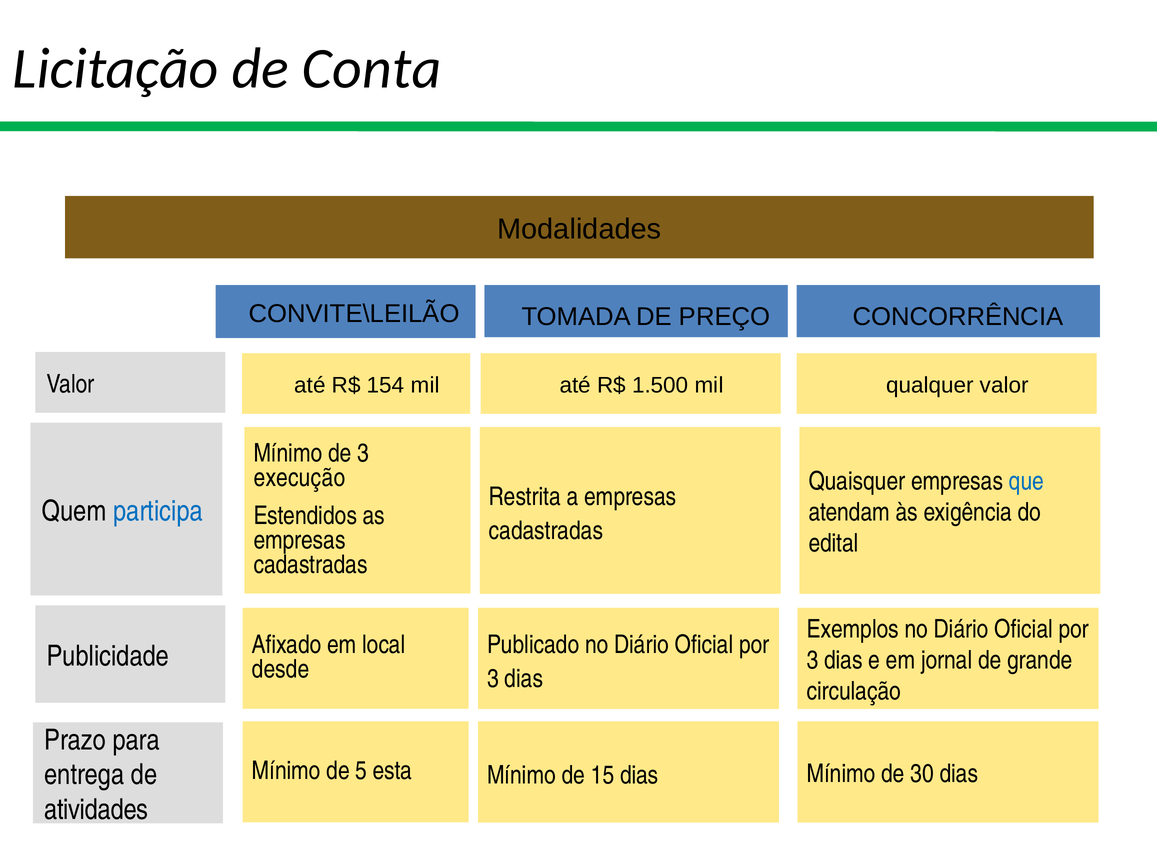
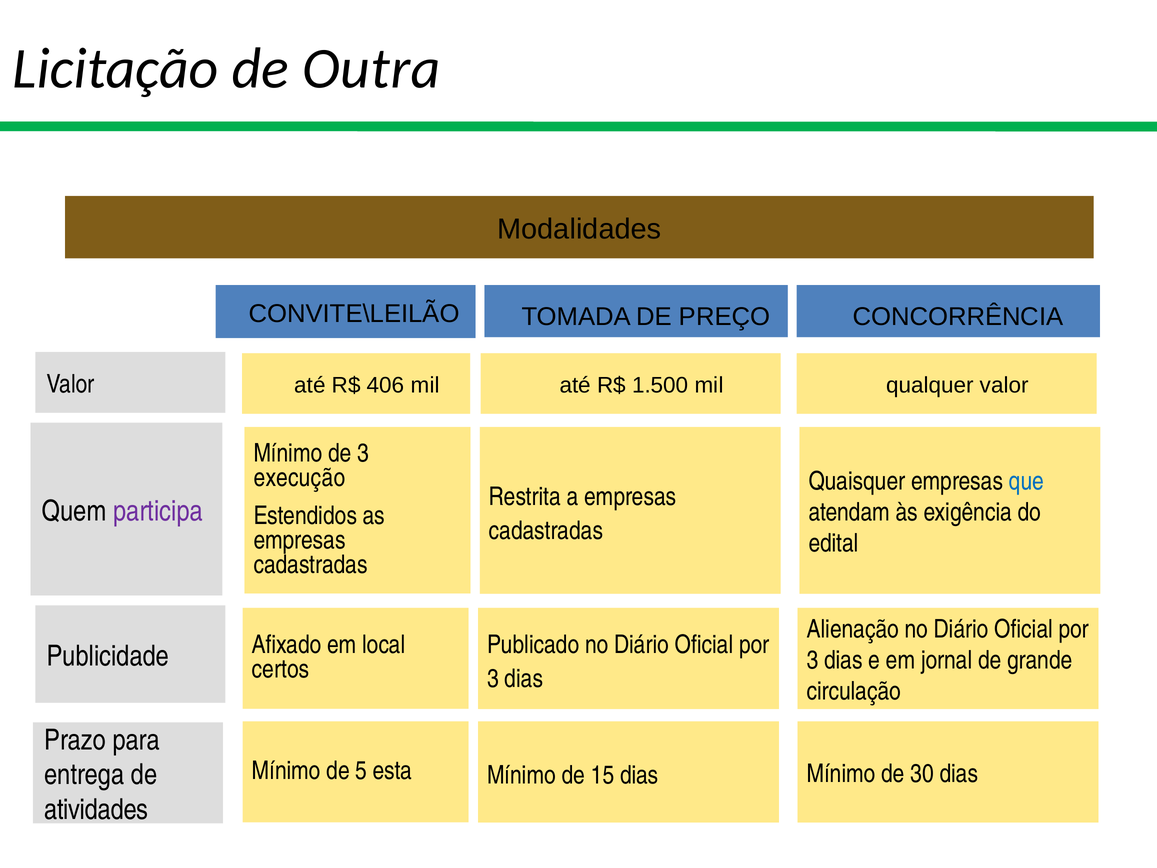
Conta: Conta -> Outra
154: 154 -> 406
participa colour: blue -> purple
Exemplos: Exemplos -> Alienação
desde: desde -> certos
